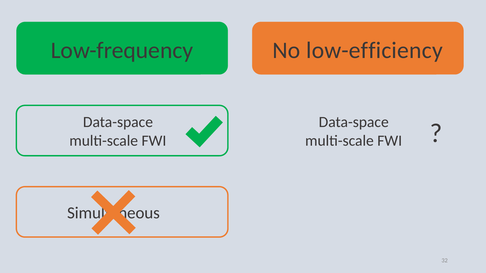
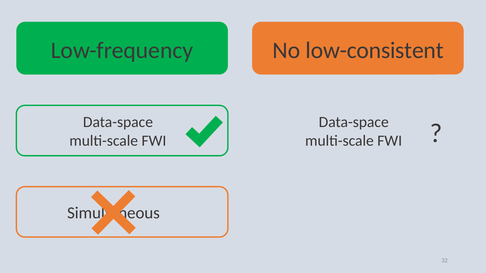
low-efficiency: low-efficiency -> low-consistent
